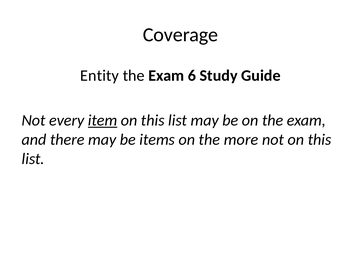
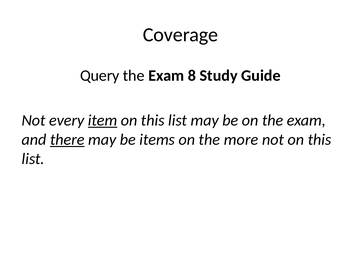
Entity: Entity -> Query
6: 6 -> 8
there underline: none -> present
